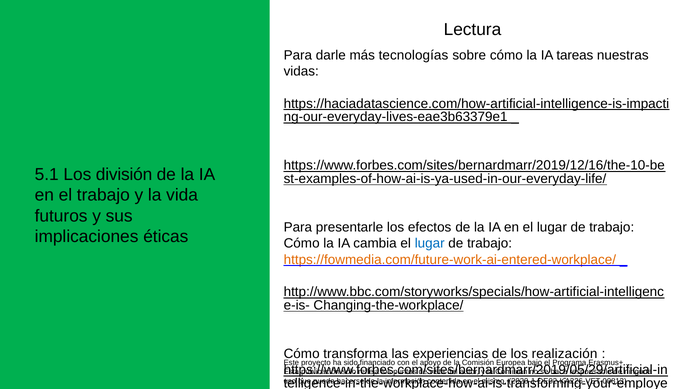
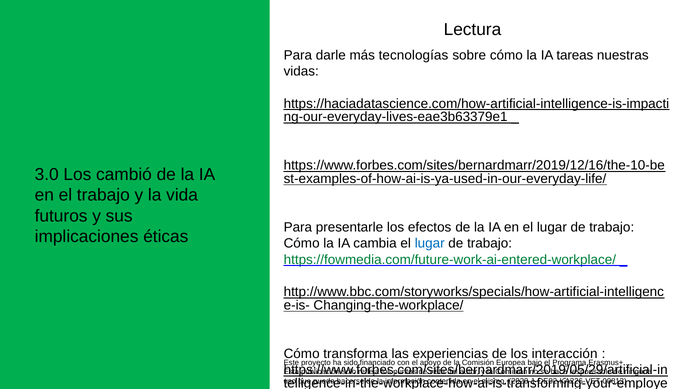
5.1: 5.1 -> 3.0
división: división -> cambió
https://fowmedia.com/future-work-ai-entered-workplace/ colour: orange -> green
realización: realización -> interacción
